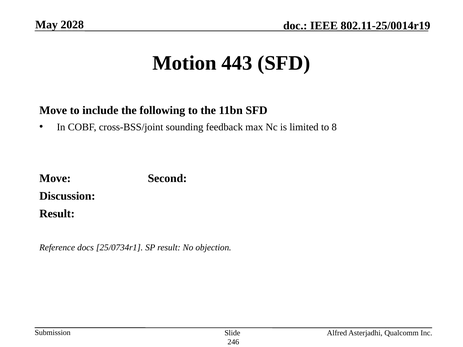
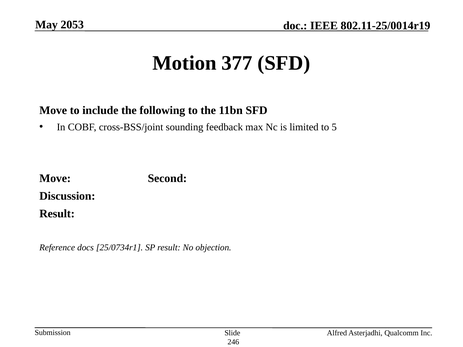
2028: 2028 -> 2053
443: 443 -> 377
8: 8 -> 5
